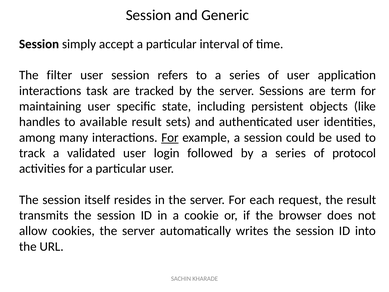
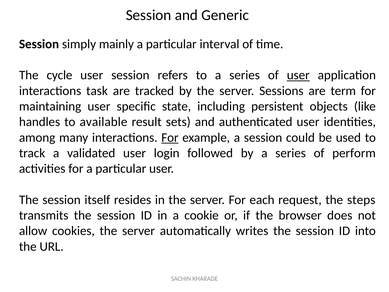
accept: accept -> mainly
filter: filter -> cycle
user at (298, 75) underline: none -> present
protocol: protocol -> perform
the result: result -> steps
